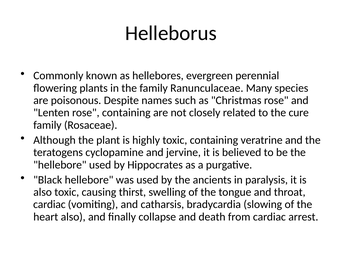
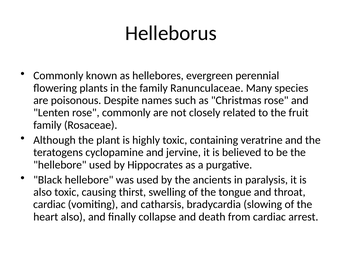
rose containing: containing -> commonly
cure: cure -> fruit
